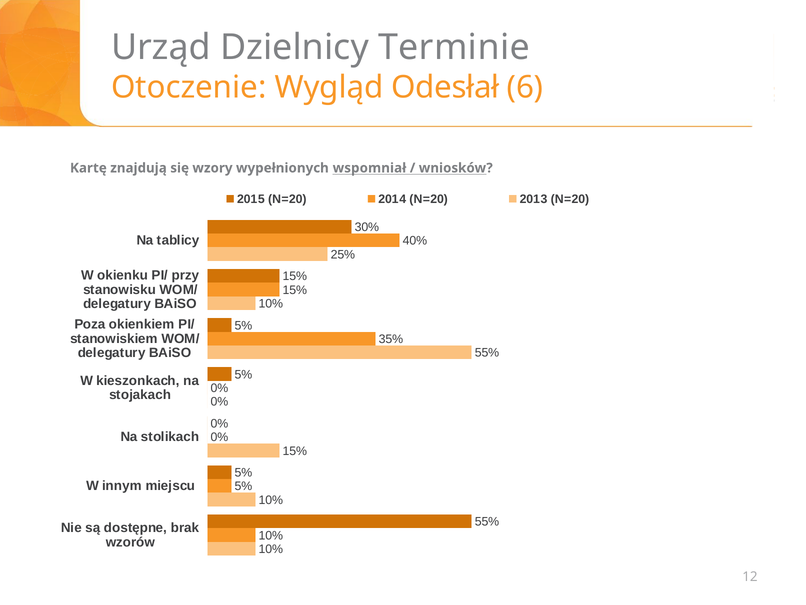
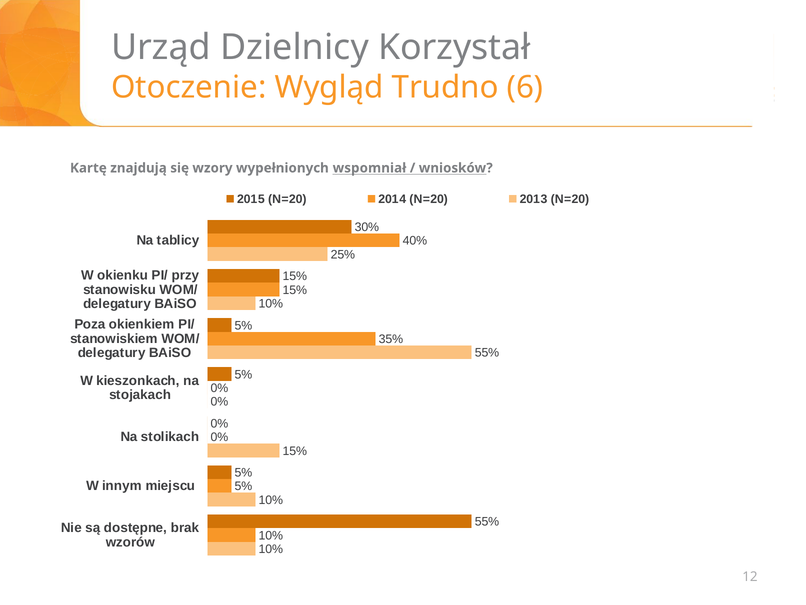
Terminie: Terminie -> Korzystał
Odesłał: Odesłał -> Trudno
